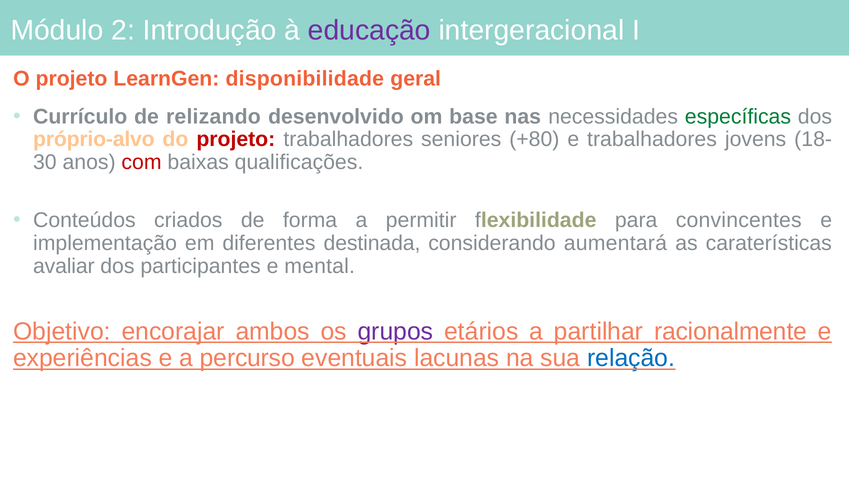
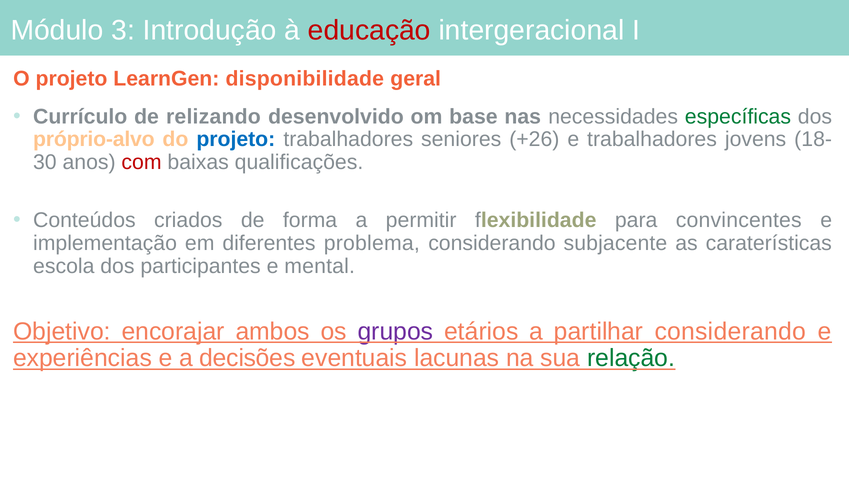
2: 2 -> 3
educação colour: purple -> red
projeto at (236, 139) colour: red -> blue
+80: +80 -> +26
destinada: destinada -> problema
aumentará: aumentará -> subjacente
avaliar: avaliar -> escola
partilhar racionalmente: racionalmente -> considerando
percurso: percurso -> decisões
relação colour: blue -> green
